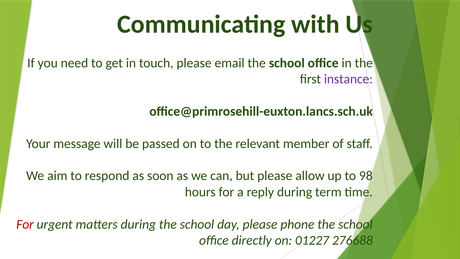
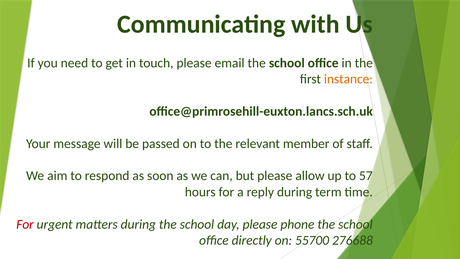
instance colour: purple -> orange
98: 98 -> 57
01227: 01227 -> 55700
